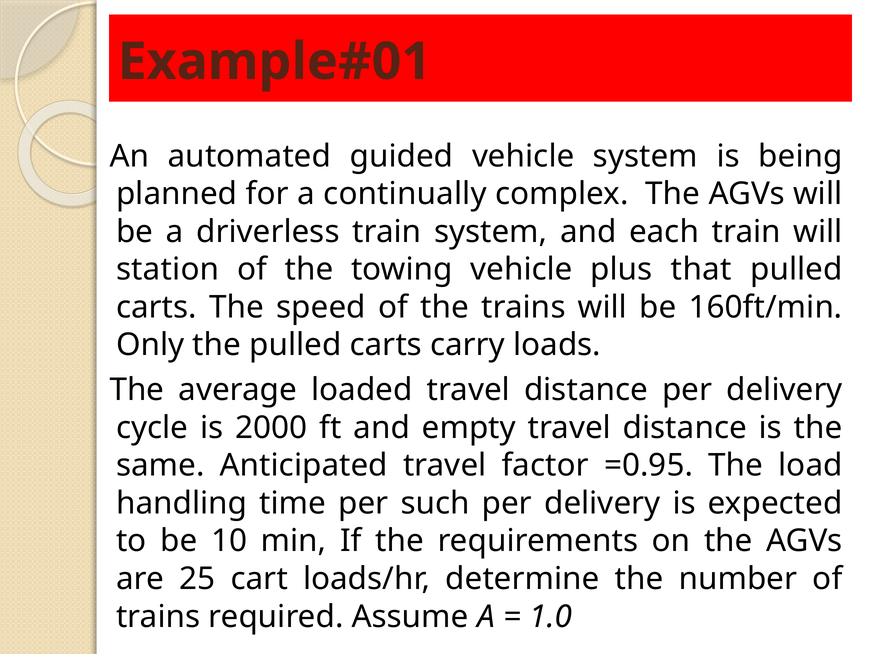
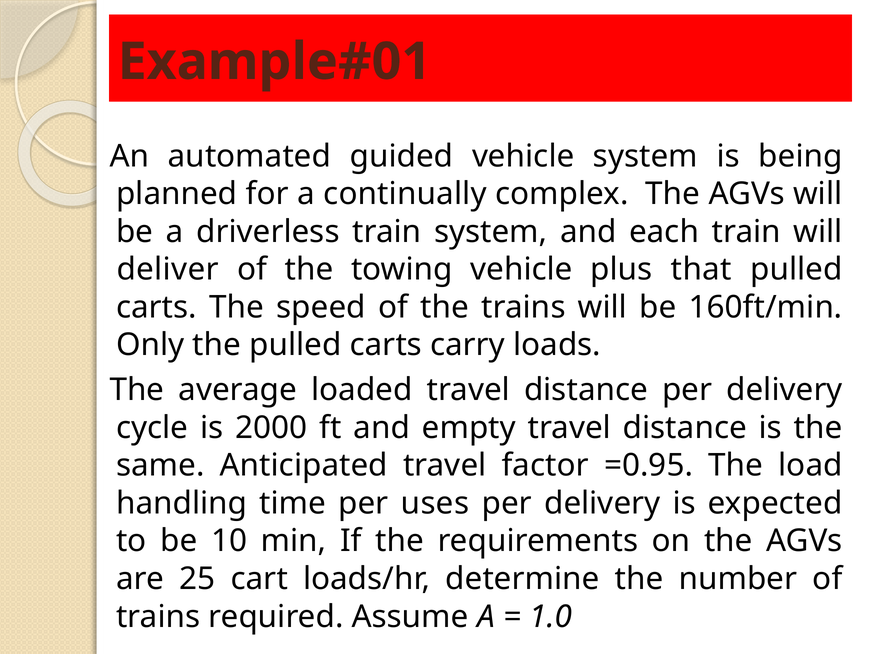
station: station -> deliver
such: such -> uses
